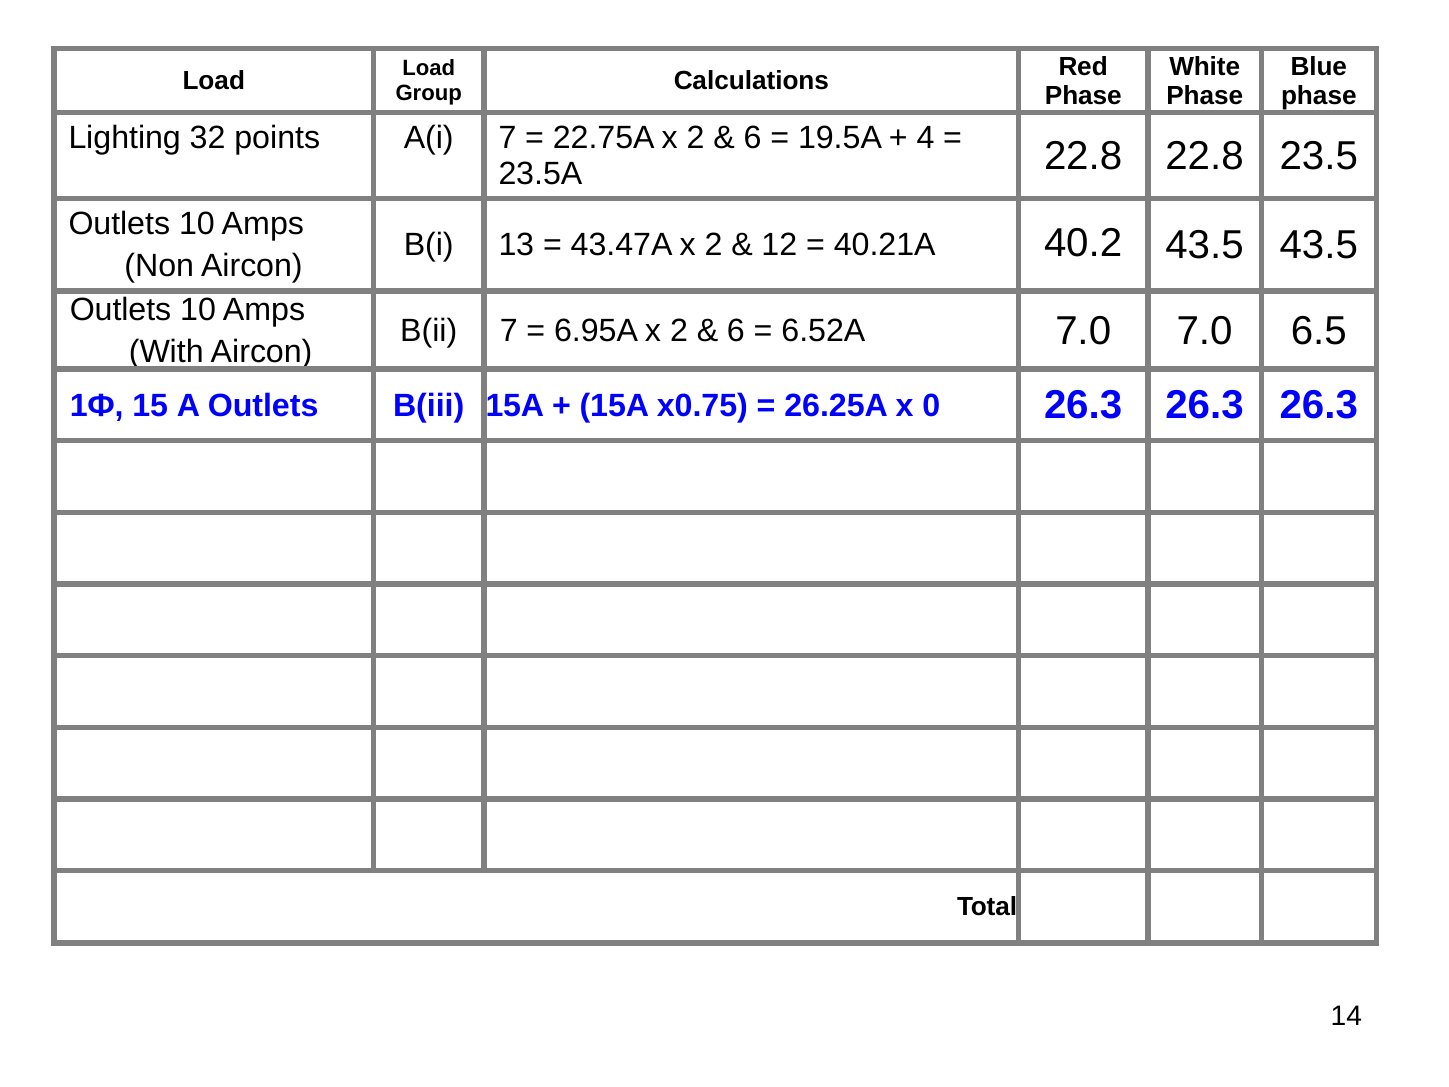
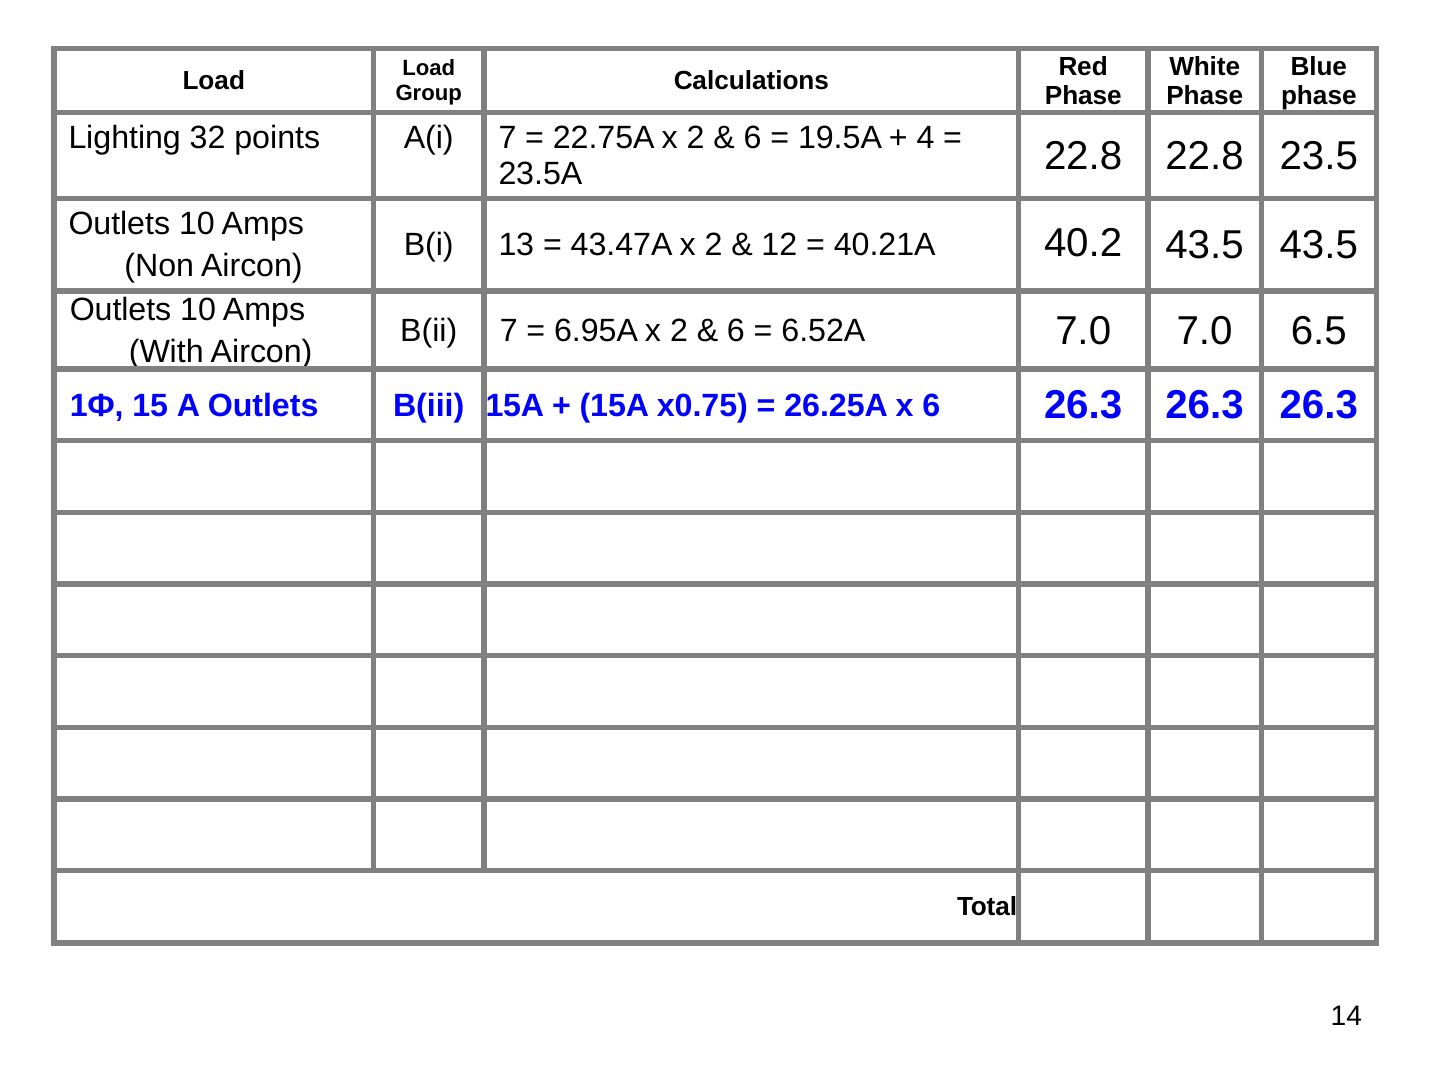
x 0: 0 -> 6
